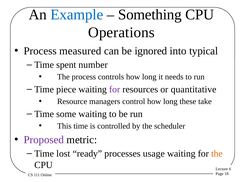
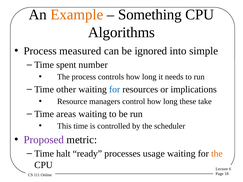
Example colour: blue -> orange
Operations: Operations -> Algorithms
typical: typical -> simple
piece: piece -> other
for at (115, 90) colour: purple -> blue
quantitative: quantitative -> implications
some: some -> areas
lost: lost -> halt
